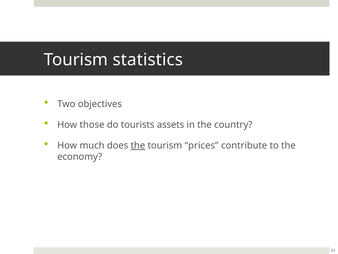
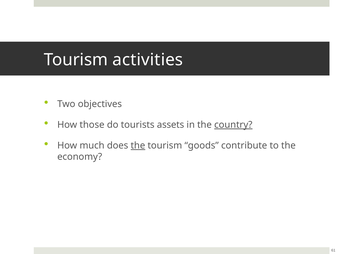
statistics: statistics -> activities
country underline: none -> present
prices: prices -> goods
